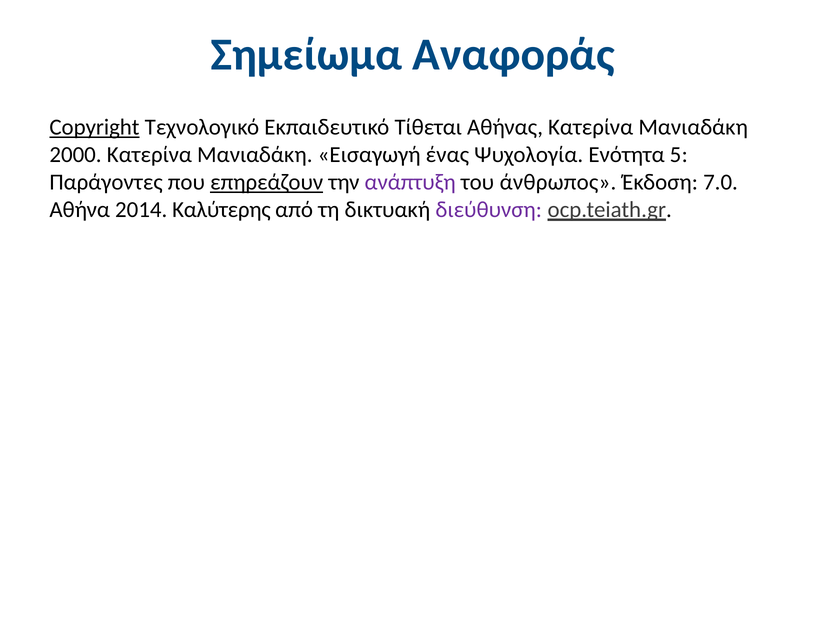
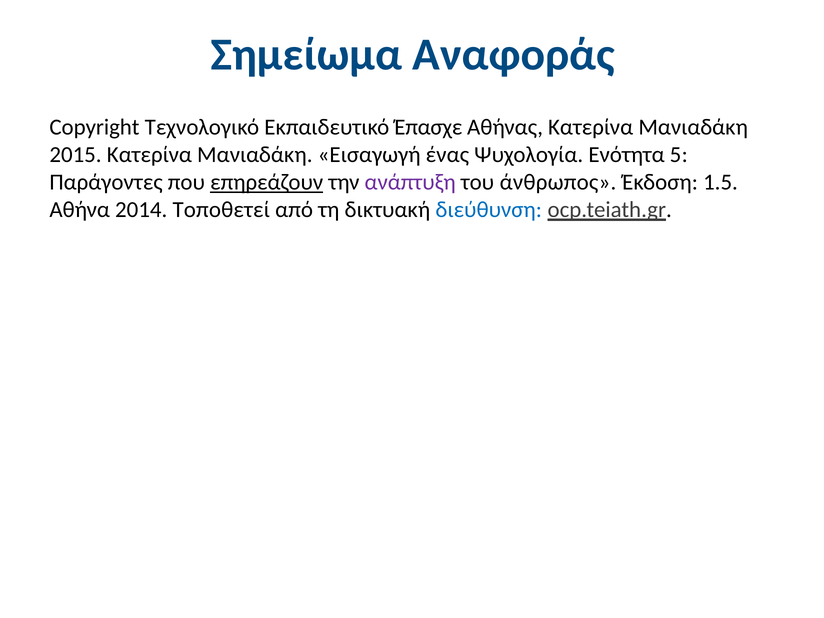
Copyright underline: present -> none
Τίθεται: Τίθεται -> Έπασχε
2000: 2000 -> 2015
7.0: 7.0 -> 1.5
Καλύτερης: Καλύτερης -> Τοποθετεί
διεύθυνση colour: purple -> blue
